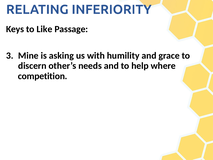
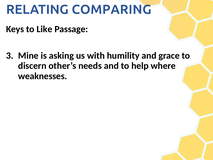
INFERIORITY: INFERIORITY -> COMPARING
competition: competition -> weaknesses
